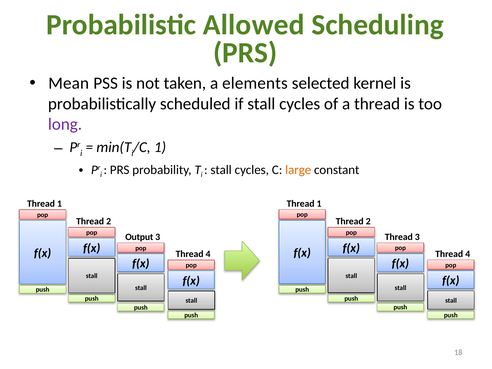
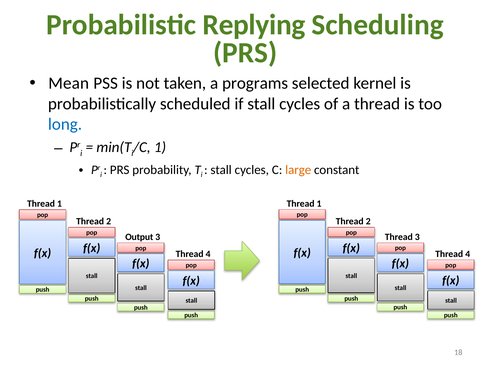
Allowed: Allowed -> Replying
elements: elements -> programs
long colour: purple -> blue
